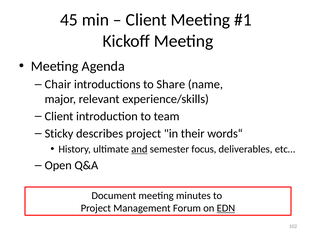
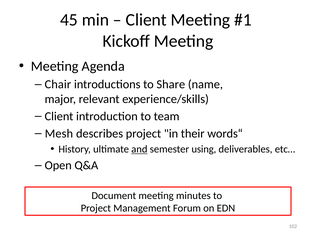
Sticky: Sticky -> Mesh
focus: focus -> using
EDN underline: present -> none
